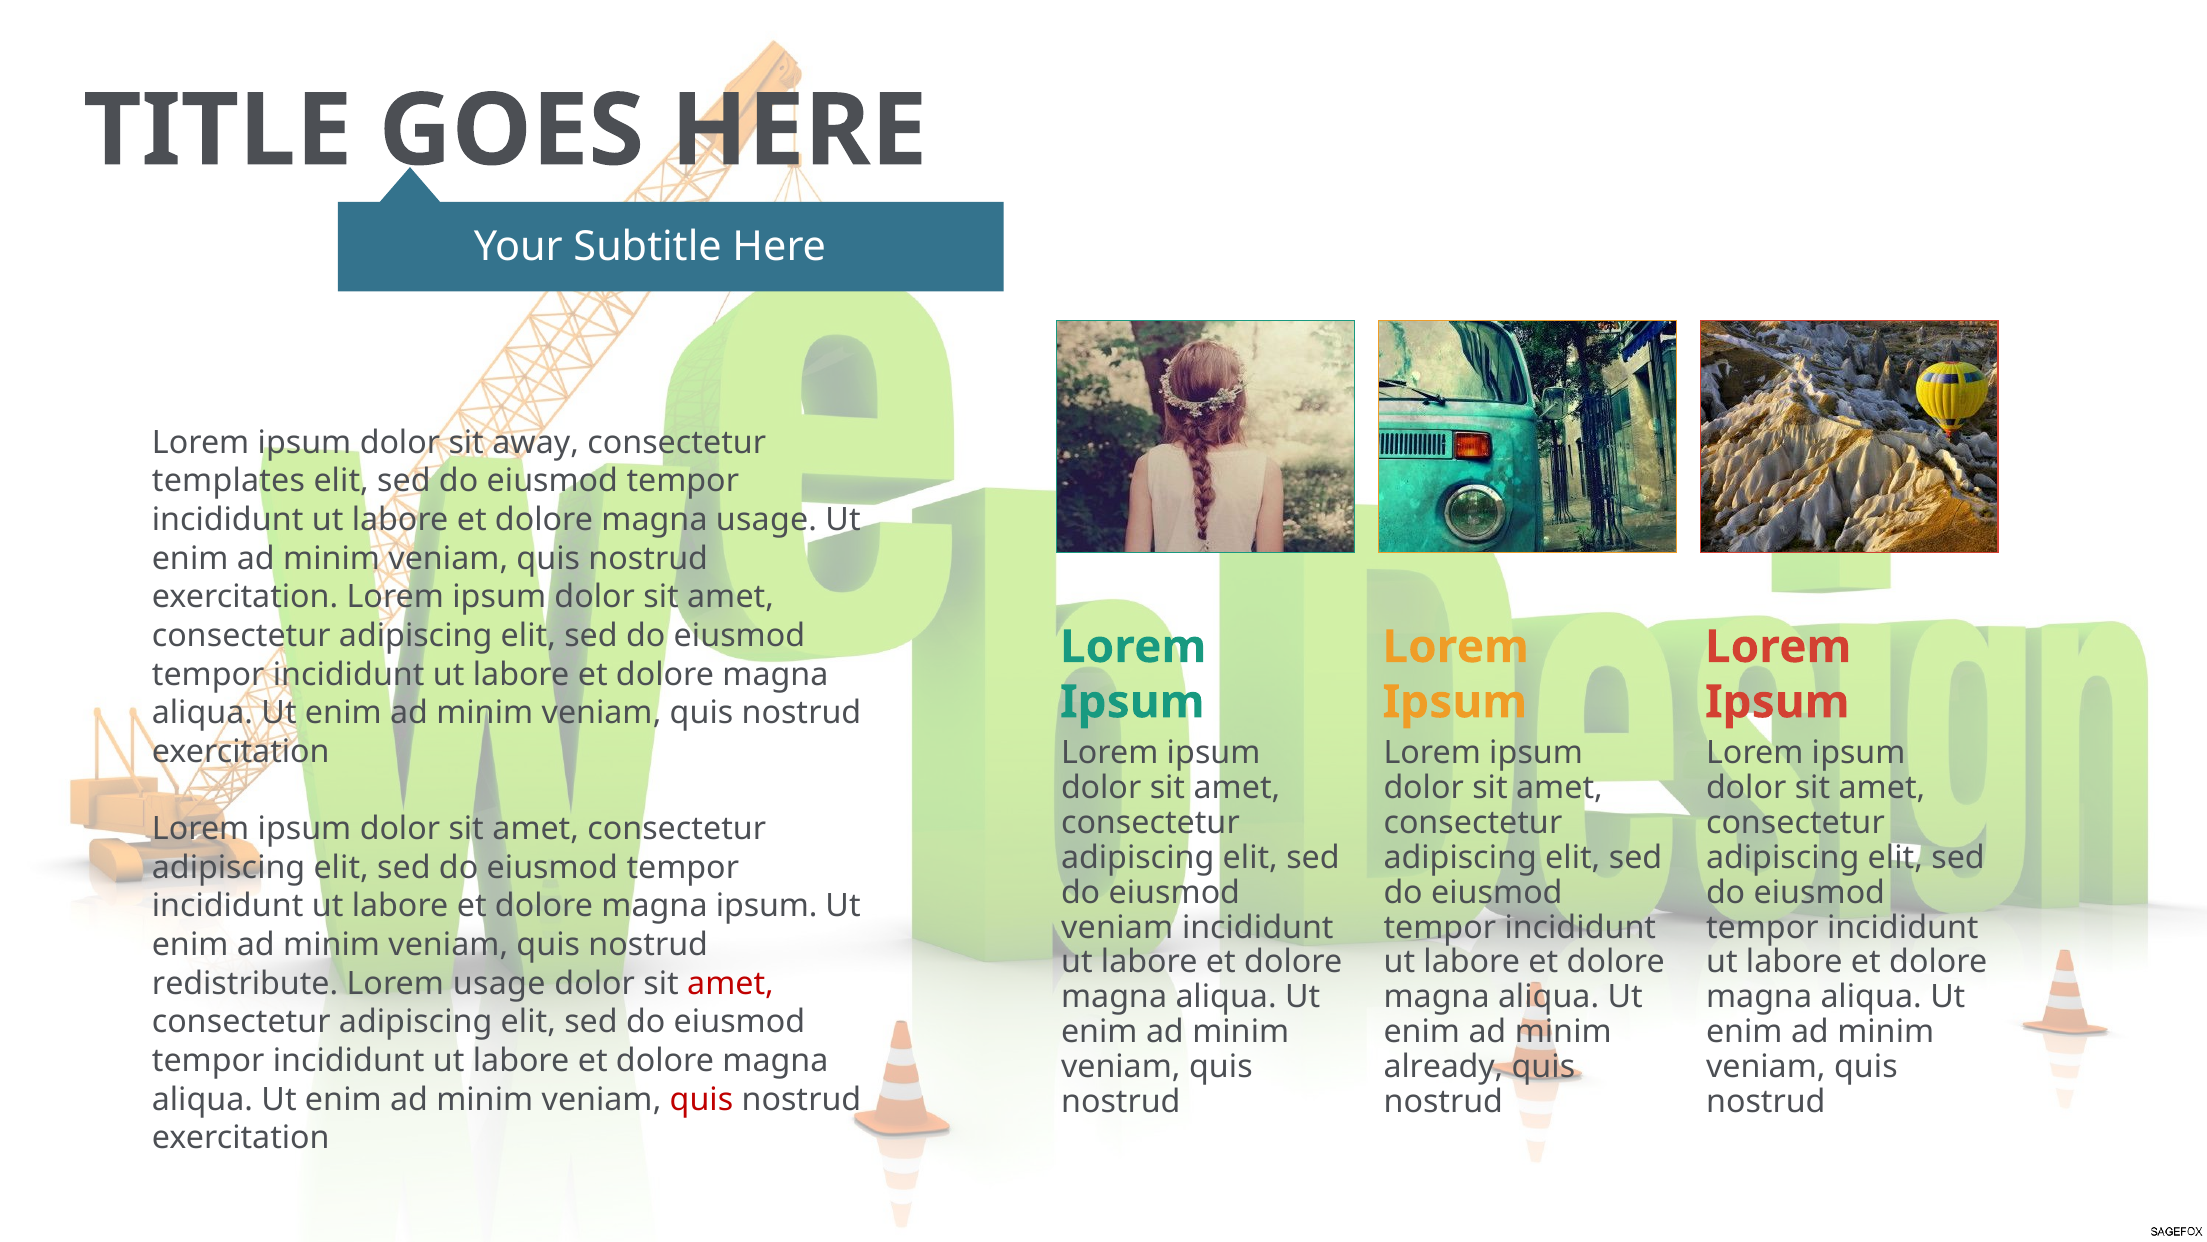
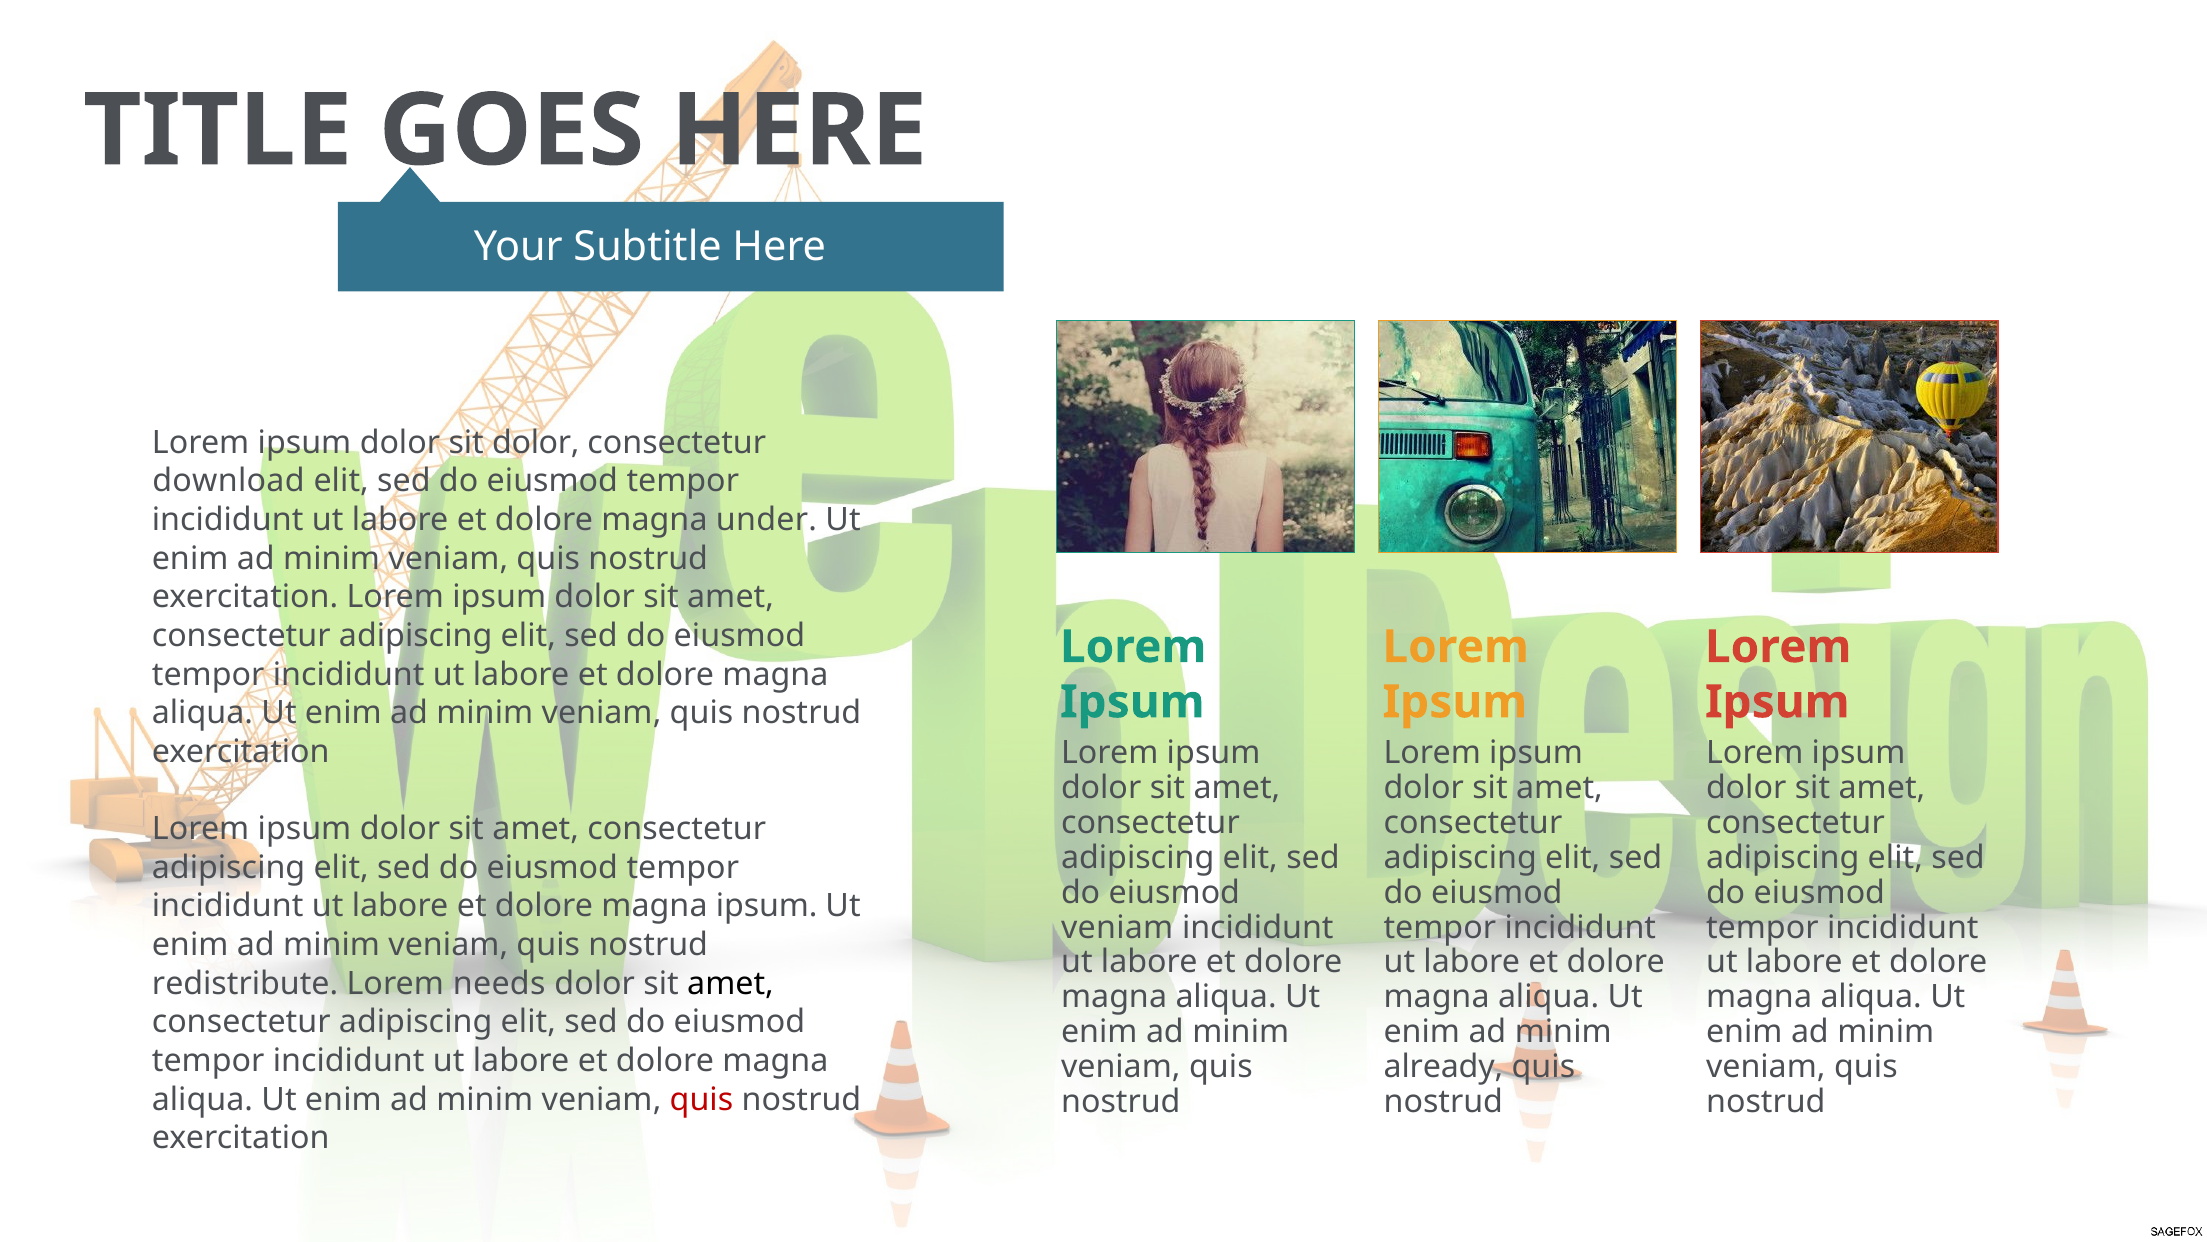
sit away: away -> dolor
templates: templates -> download
magna usage: usage -> under
Lorem usage: usage -> needs
amet at (731, 983) colour: red -> black
